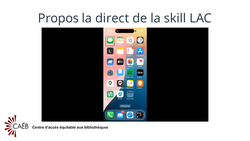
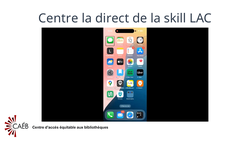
Propos: Propos -> Centre
